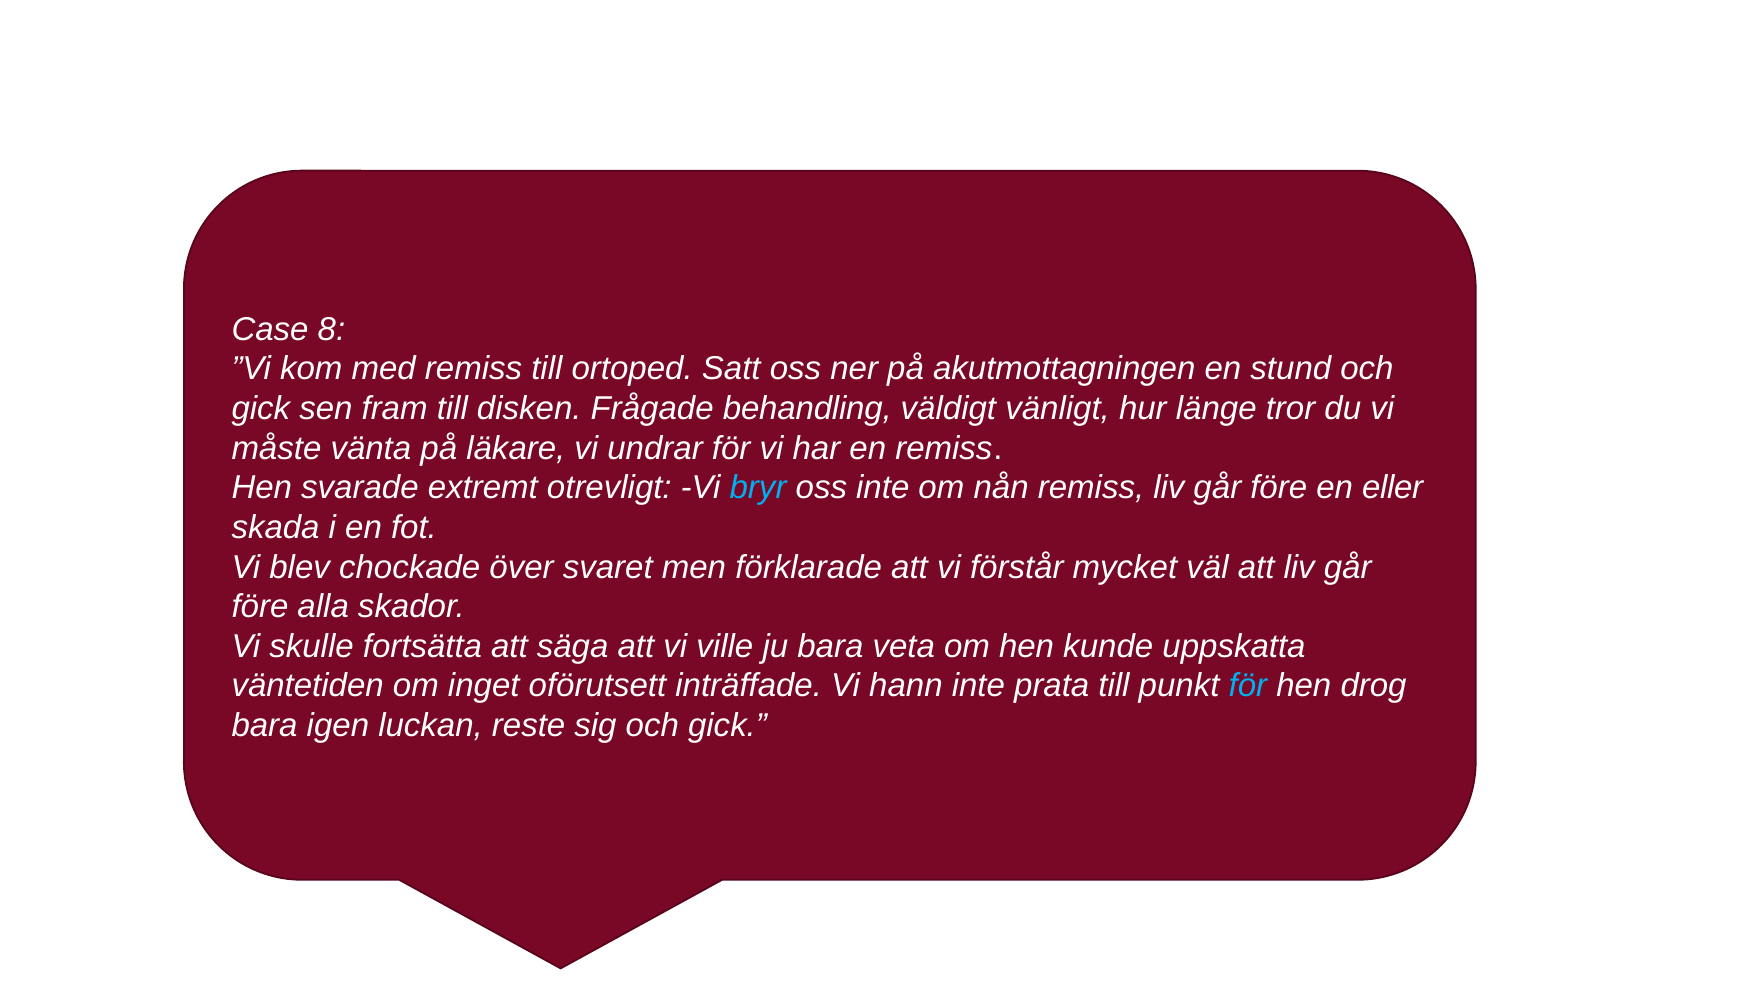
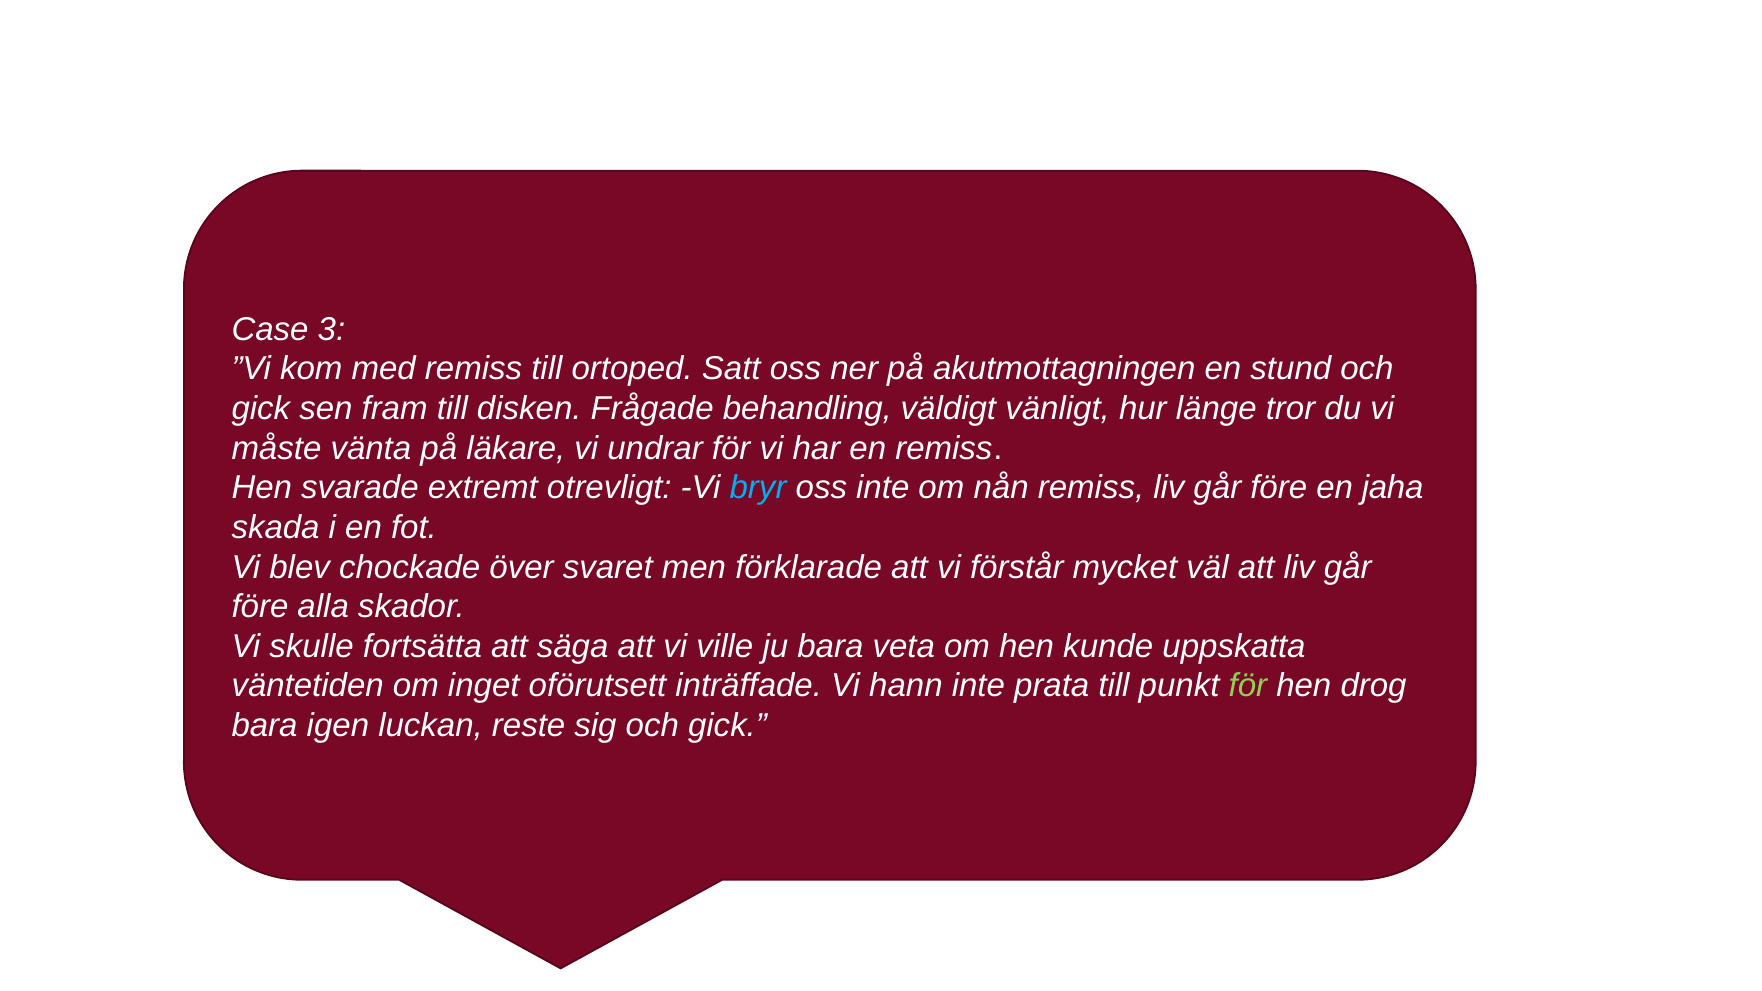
8: 8 -> 3
eller: eller -> jaha
för at (1248, 686) colour: light blue -> light green
